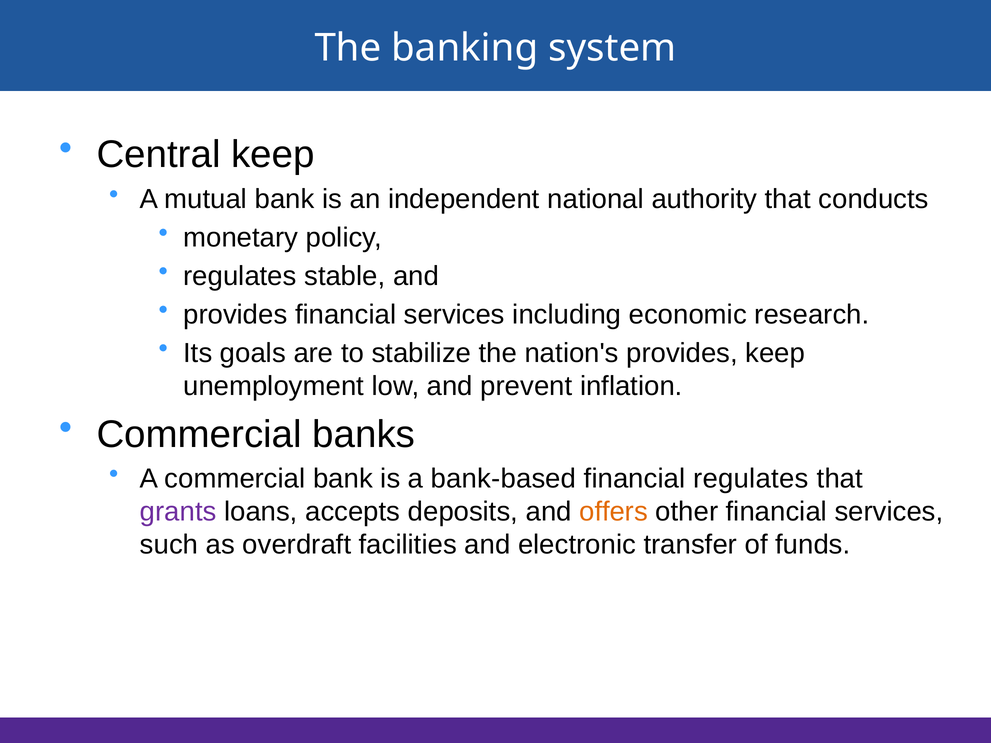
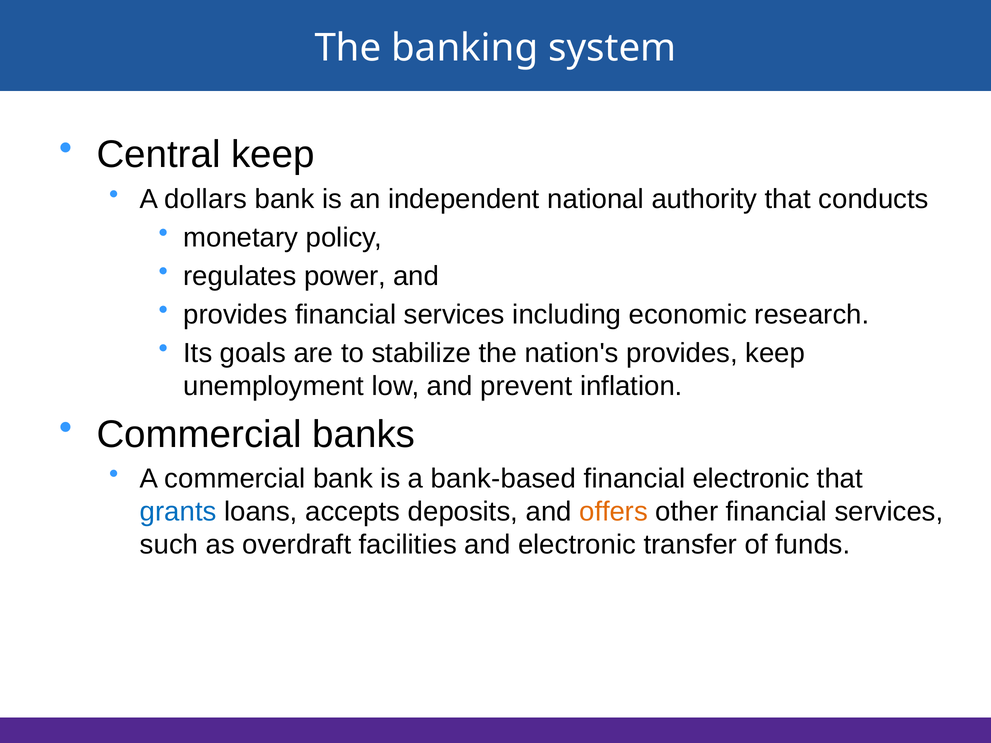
mutual: mutual -> dollars
stable: stable -> power
financial regulates: regulates -> electronic
grants colour: purple -> blue
